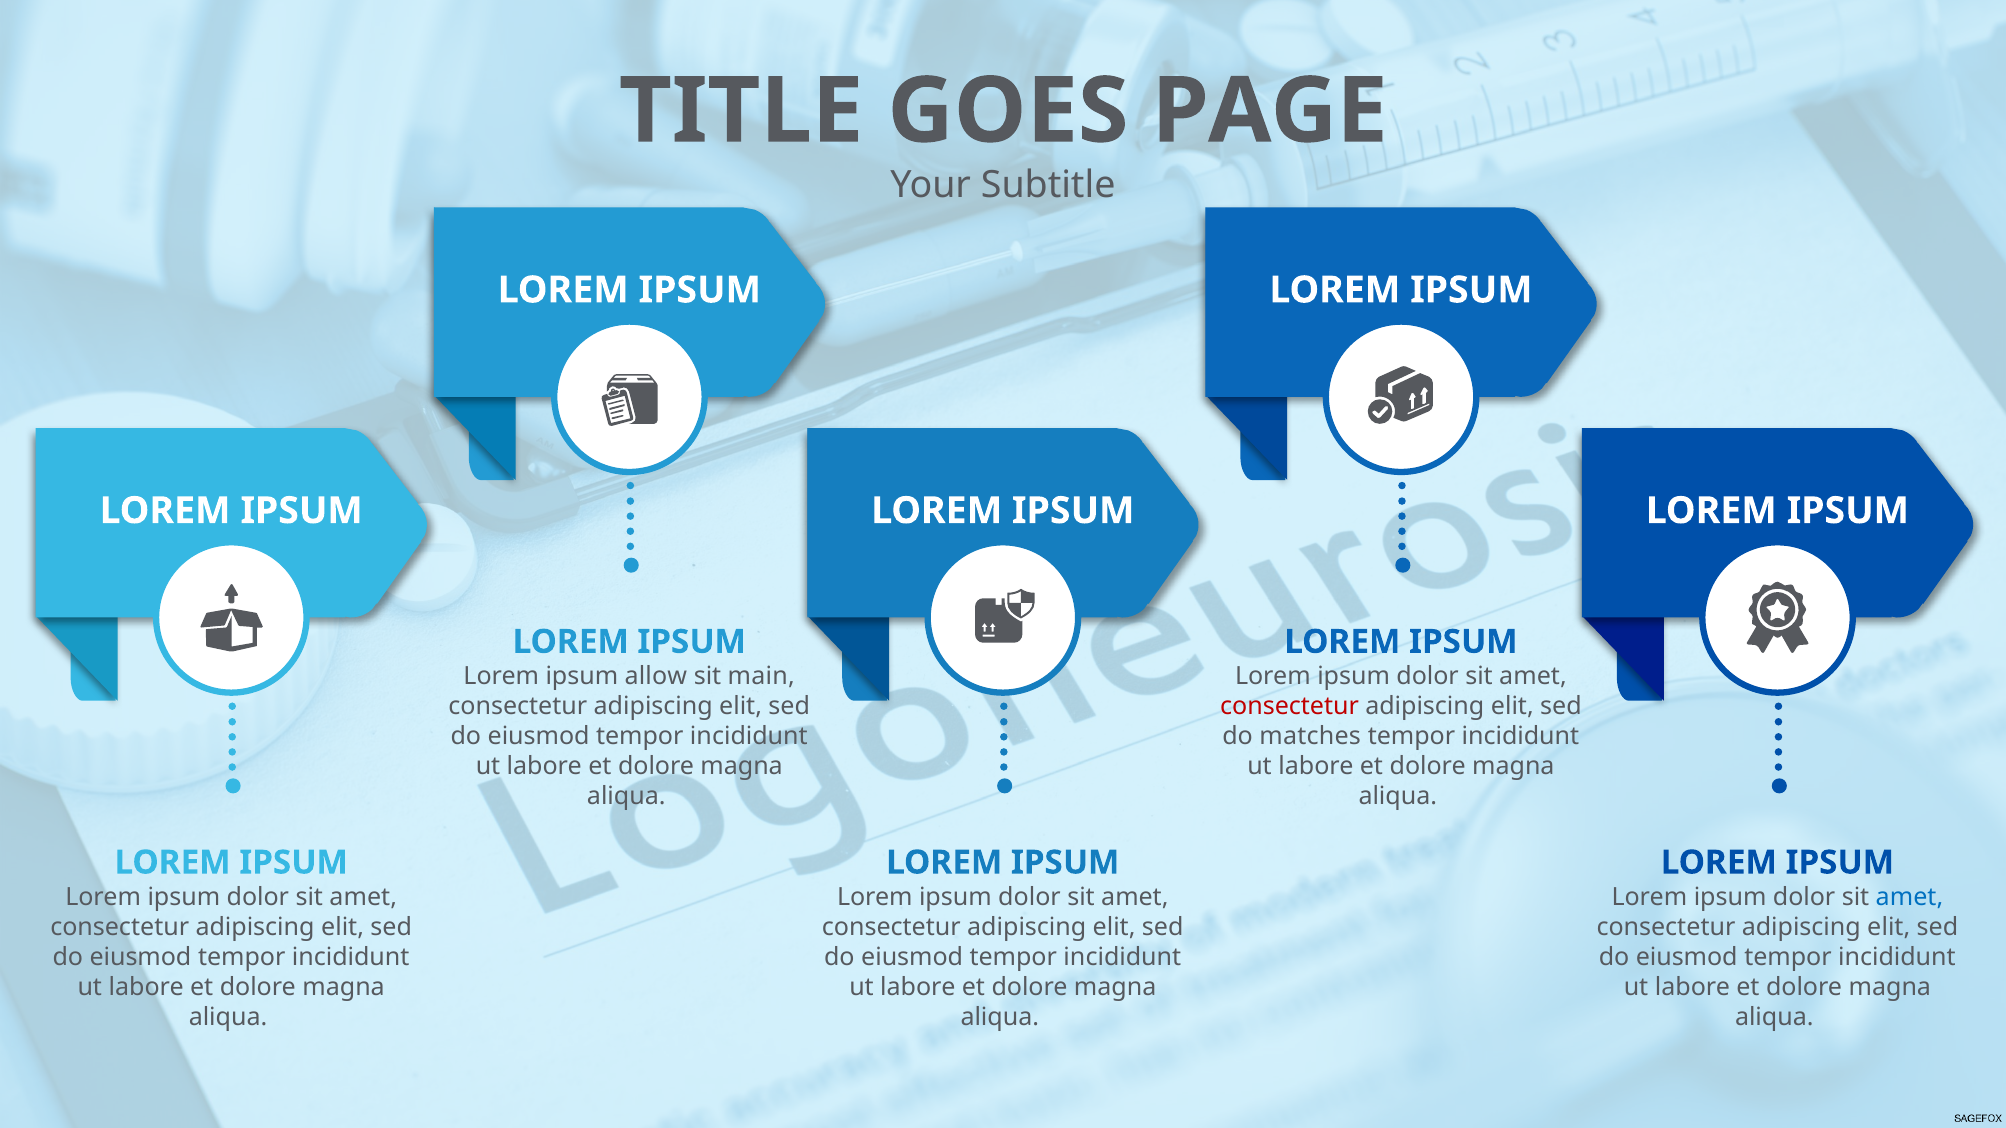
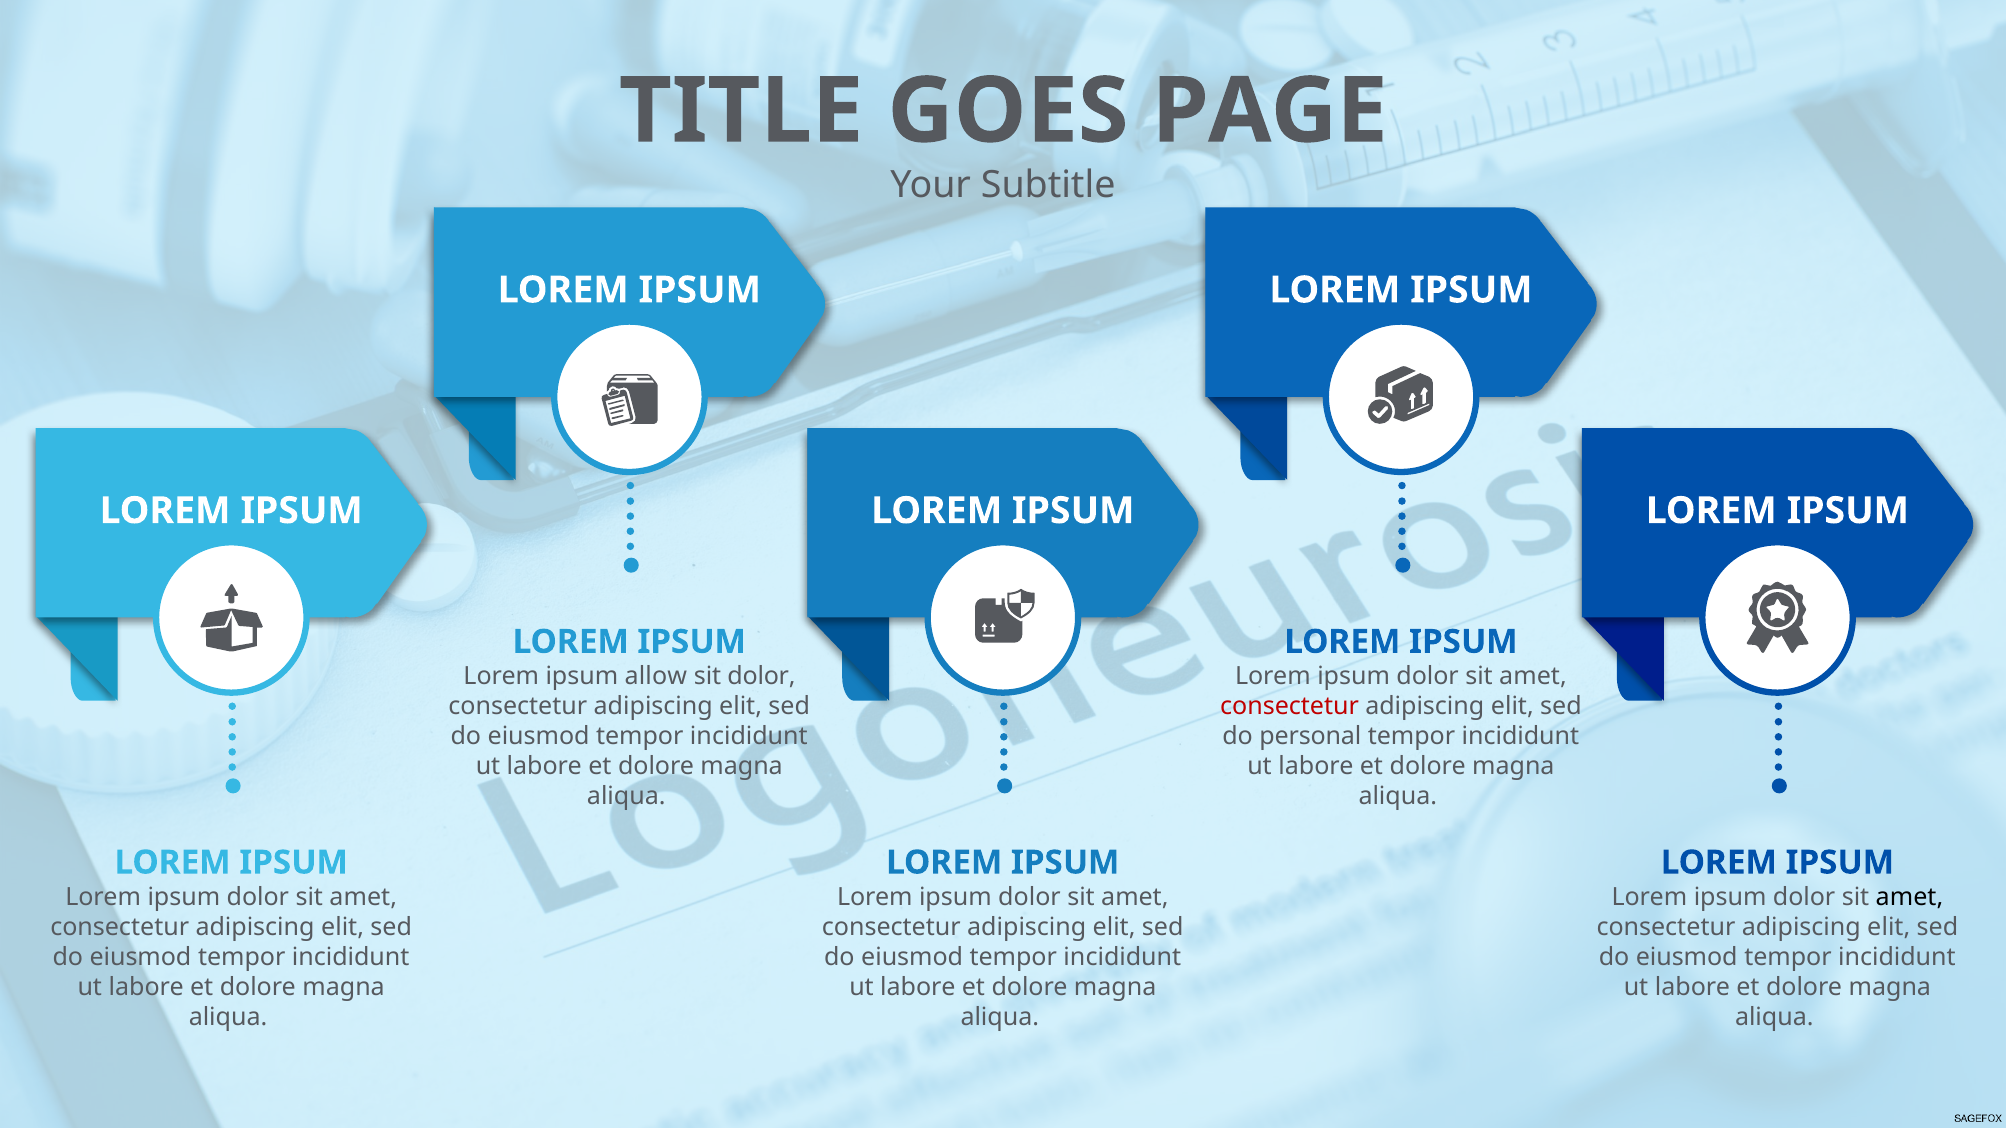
sit main: main -> dolor
matches: matches -> personal
amet at (1909, 897) colour: blue -> black
